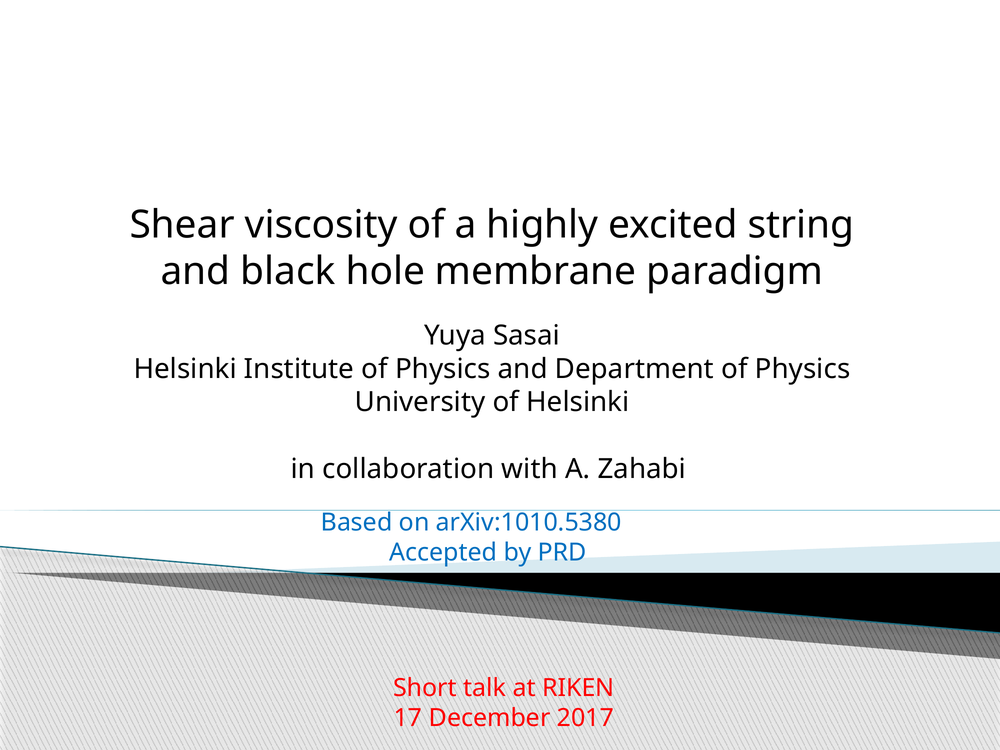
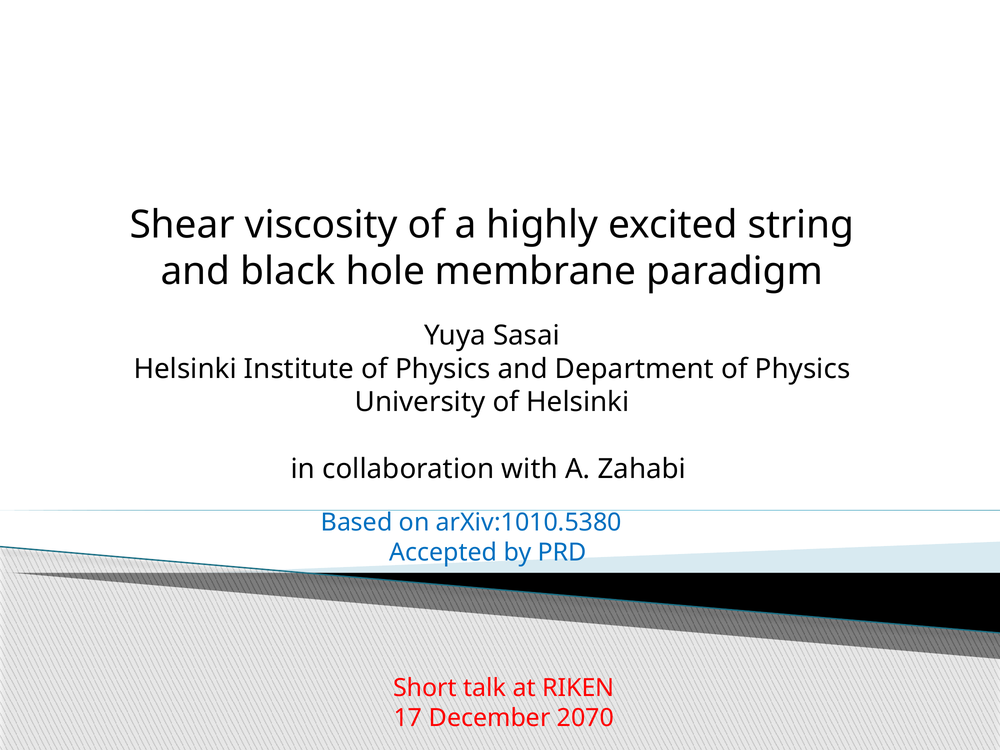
2017: 2017 -> 2070
